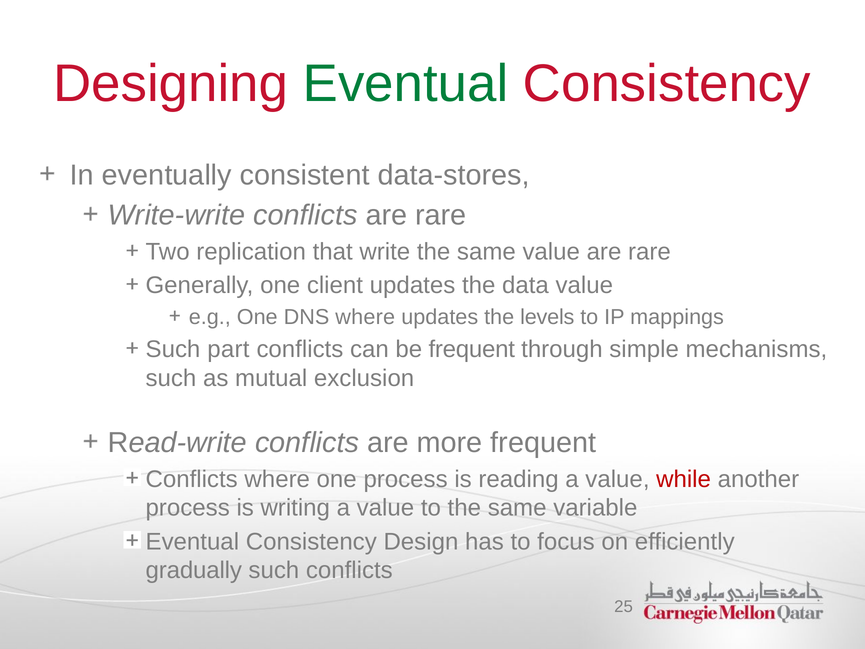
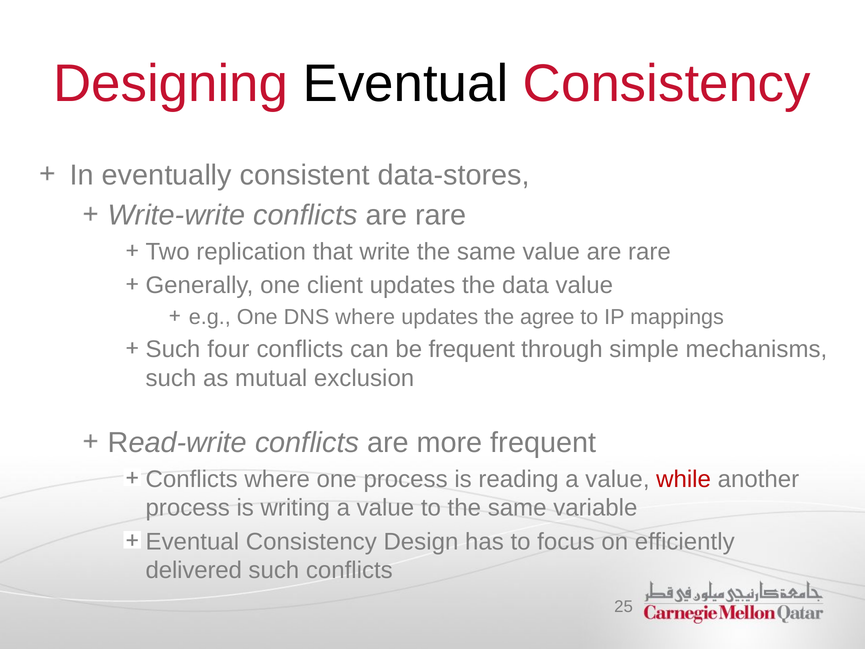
Eventual at (406, 84) colour: green -> black
levels: levels -> agree
part: part -> four
gradually: gradually -> delivered
